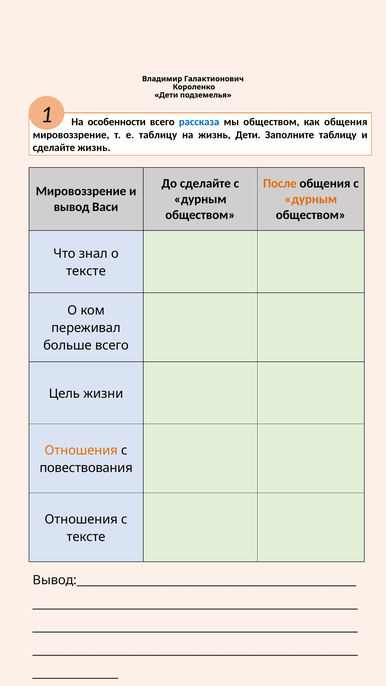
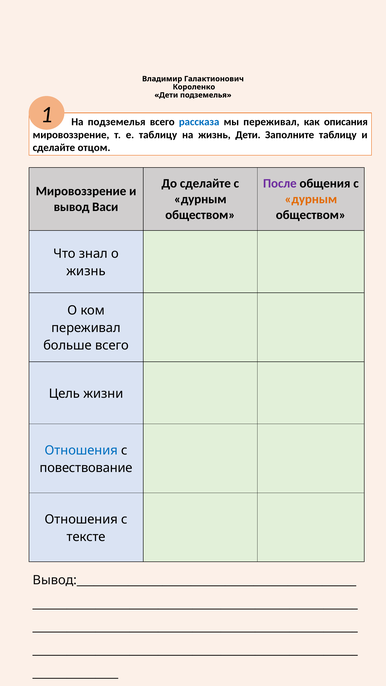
На особенности: особенности -> подземелья
мы обществом: обществом -> переживал
как общения: общения -> описания
сделайте жизнь: жизнь -> отцом
После colour: orange -> purple
тексте at (86, 271): тексте -> жизнь
Отношения at (81, 450) colour: orange -> blue
повествования: повествования -> повествование
